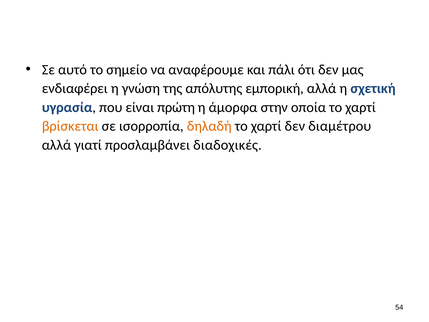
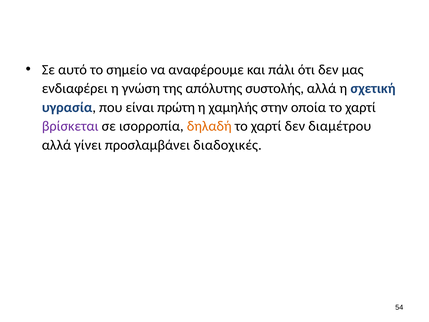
εμπορική: εμπορική -> συστολής
άμορφα: άμορφα -> χαμηλής
βρίσκεται colour: orange -> purple
γιατί: γιατί -> γίνει
